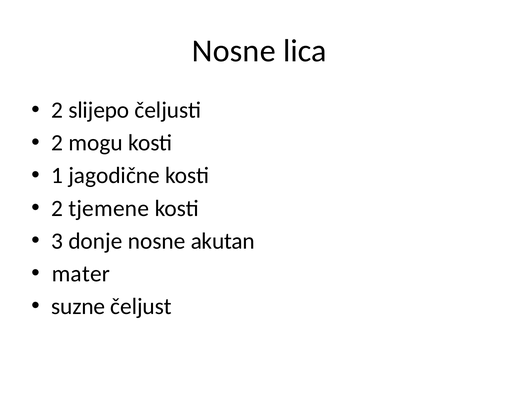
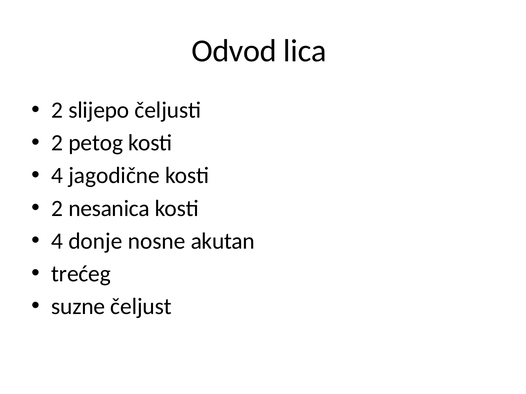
Nosne at (234, 51): Nosne -> Odvod
mogu: mogu -> petog
1 at (57, 176): 1 -> 4
tjemene: tjemene -> nesanica
3 at (57, 241): 3 -> 4
mater: mater -> trećeg
